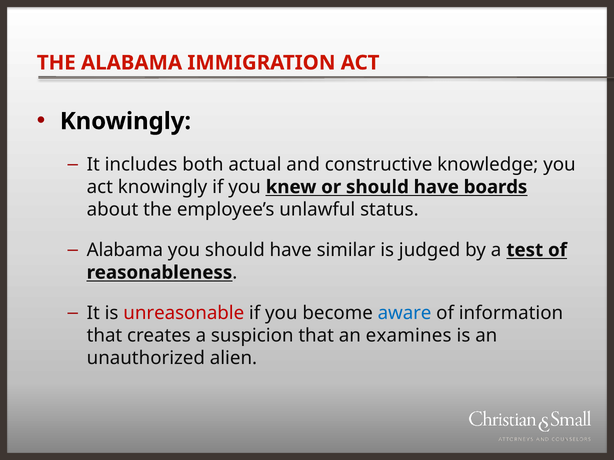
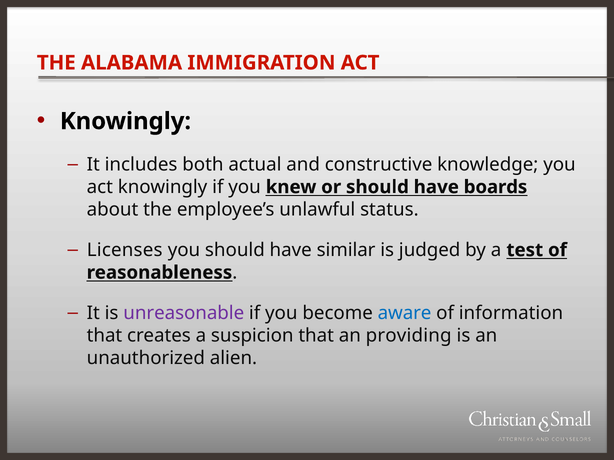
Alabama at (125, 250): Alabama -> Licenses
unreasonable colour: red -> purple
examines: examines -> providing
